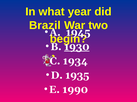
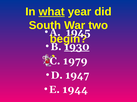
what underline: none -> present
Brazil: Brazil -> South
1934: 1934 -> 1979
1935: 1935 -> 1947
1990: 1990 -> 1944
